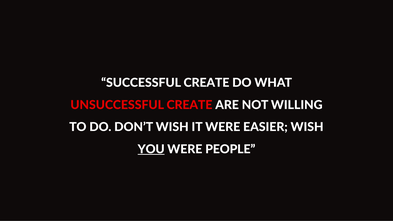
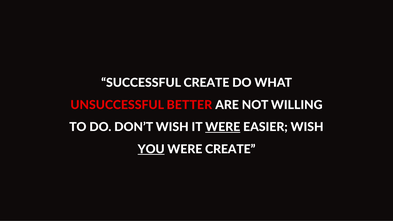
UNSUCCESSFUL CREATE: CREATE -> BETTER
WERE at (223, 127) underline: none -> present
WERE PEOPLE: PEOPLE -> CREATE
